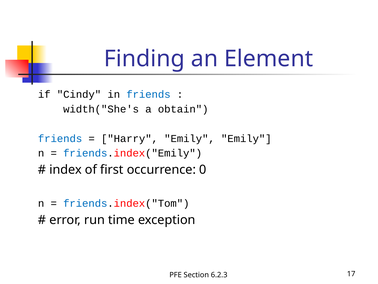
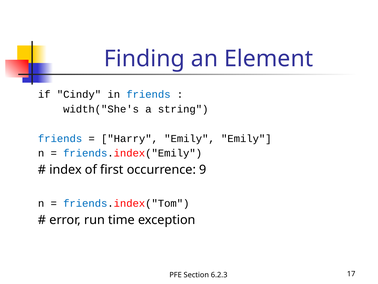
obtain: obtain -> string
0: 0 -> 9
